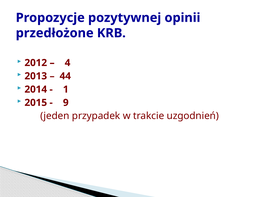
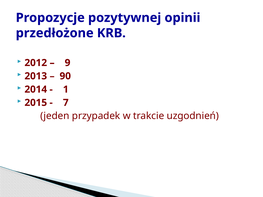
4: 4 -> 9
44: 44 -> 90
9: 9 -> 7
